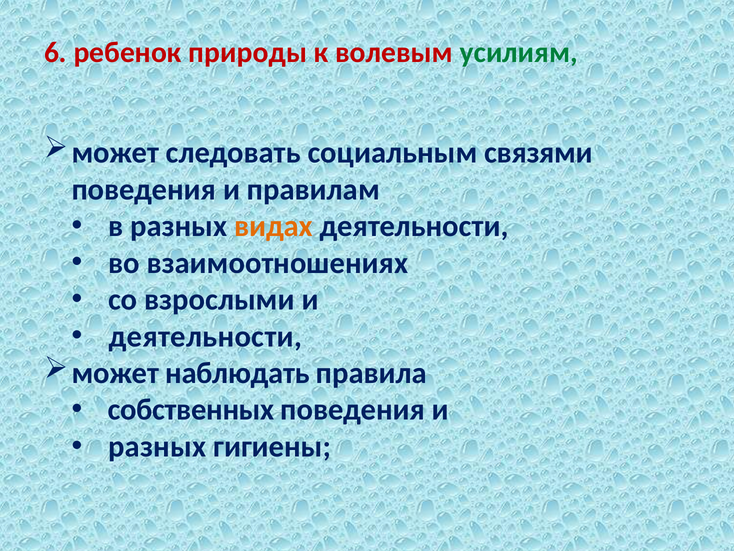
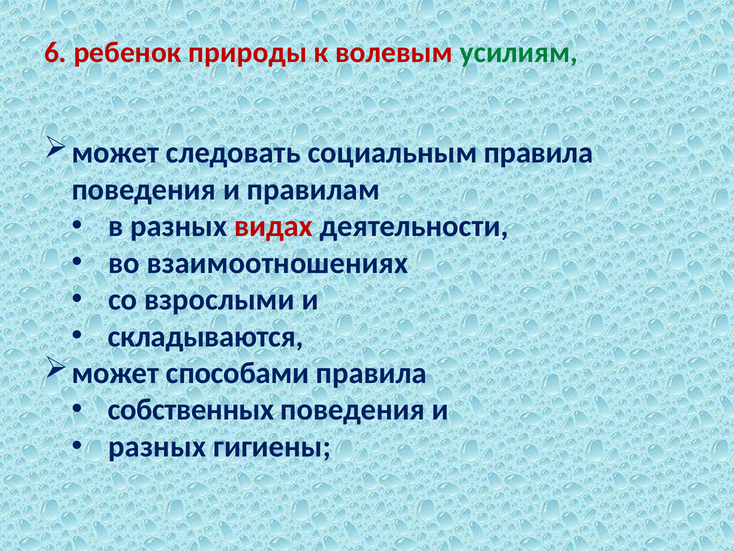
социальным связями: связями -> правила
видах colour: orange -> red
деятельности at (205, 336): деятельности -> складываются
наблюдать: наблюдать -> способами
